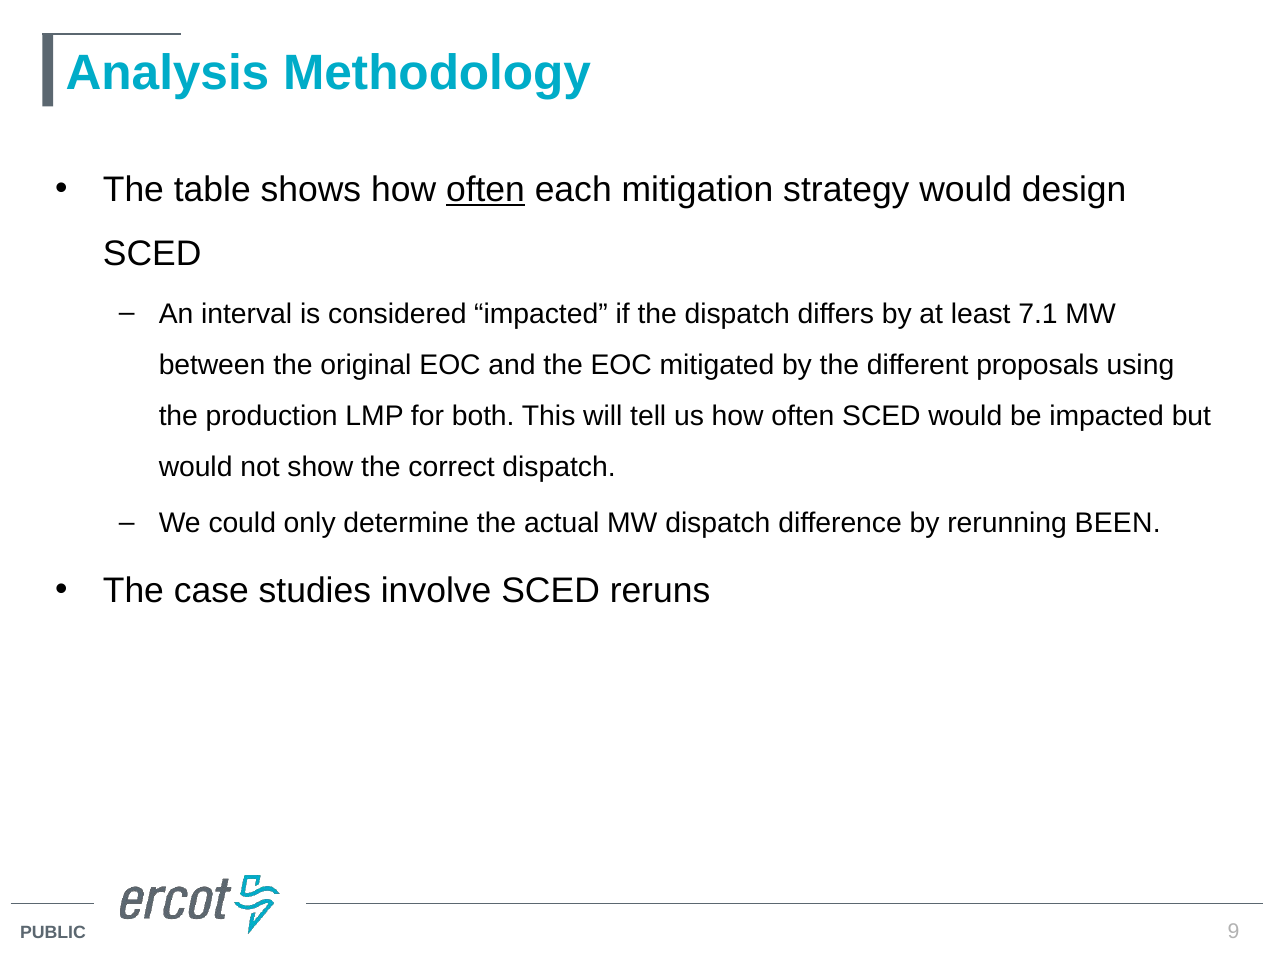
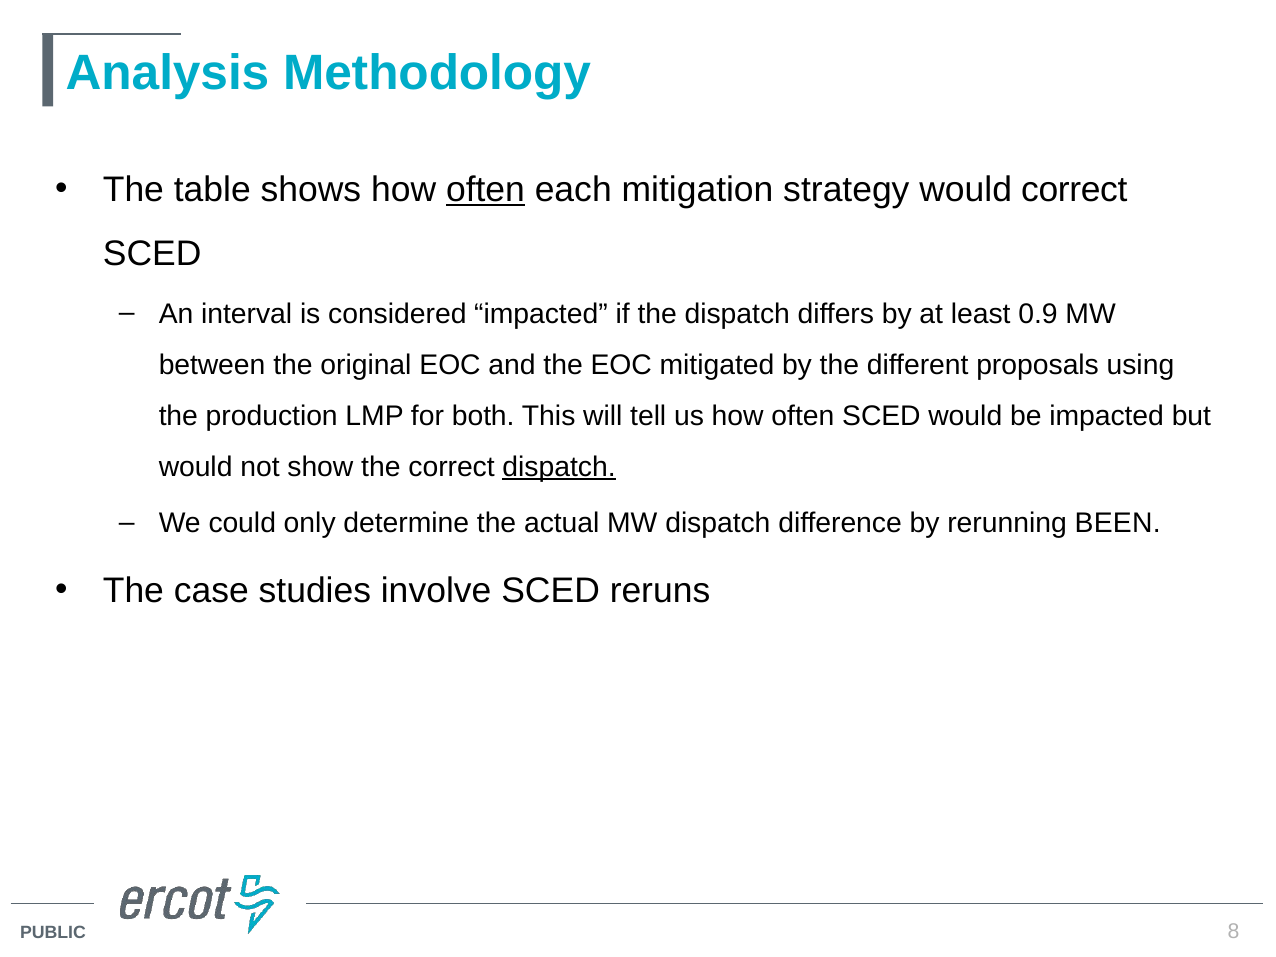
would design: design -> correct
7.1: 7.1 -> 0.9
dispatch at (559, 467) underline: none -> present
9: 9 -> 8
